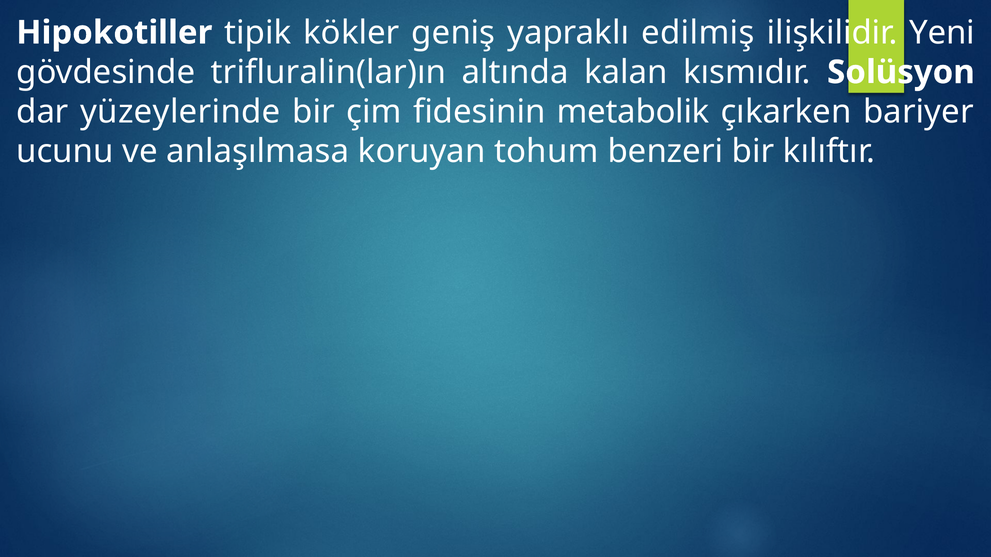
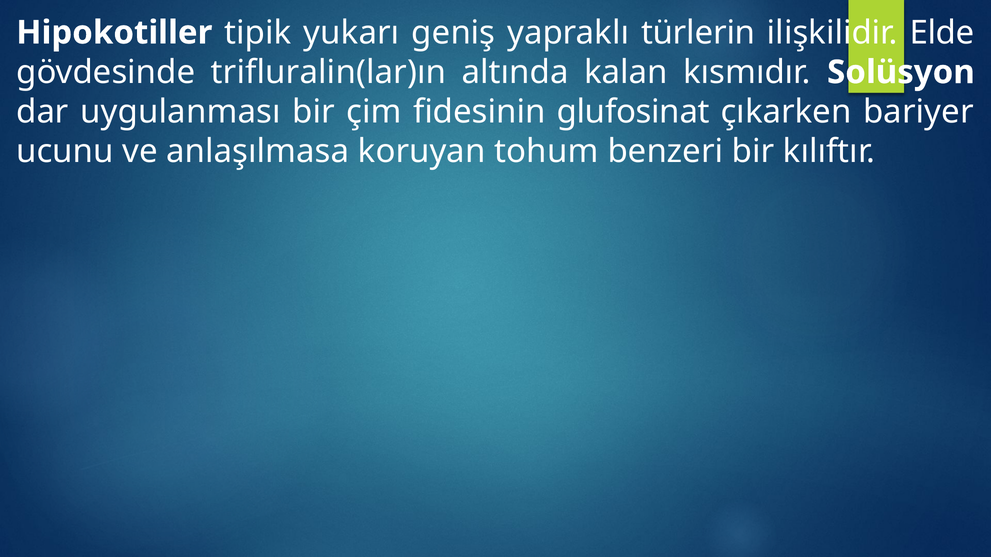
kökler: kökler -> yukarı
edilmiş: edilmiş -> türlerin
Yeni: Yeni -> Elde
yüzeylerinde: yüzeylerinde -> uygulanması
metabolik: metabolik -> glufosinat
